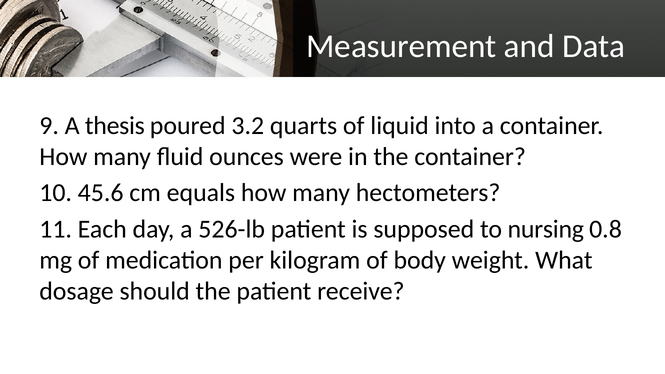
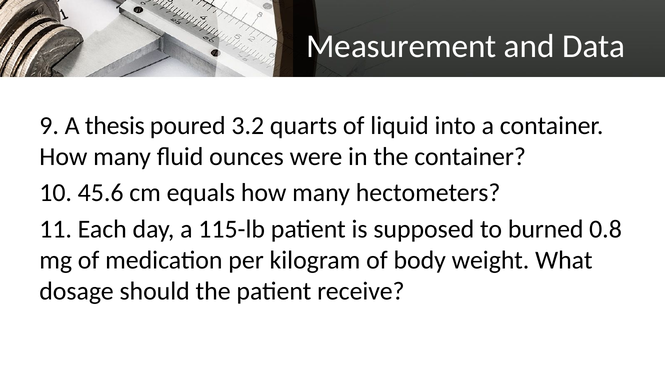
526-lb: 526-lb -> 115-lb
nursing: nursing -> burned
